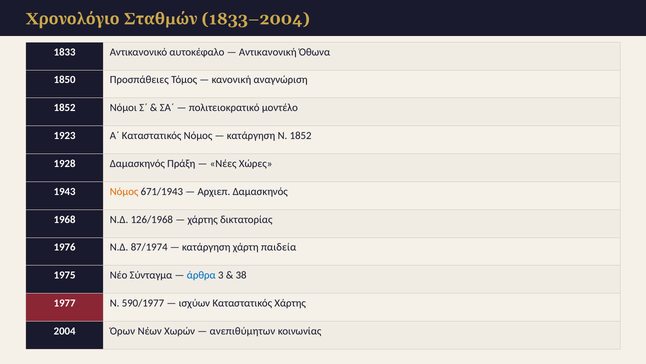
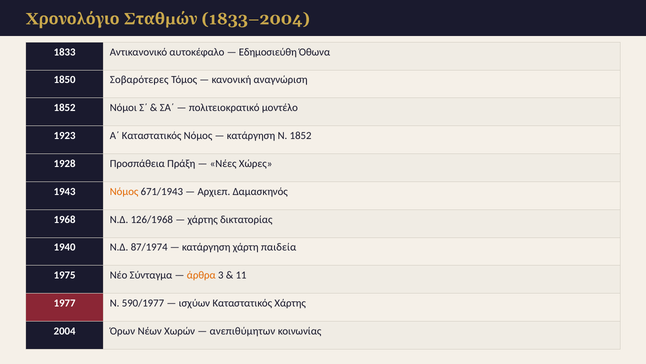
Αντικανονική: Αντικανονική -> Εδημοσιεύθη
Προσπάθειες: Προσπάθειες -> Σοβαρότερες
1928 Δαμασκηνός: Δαμασκηνός -> Προσπάθεια
1976: 1976 -> 1940
άρθρα colour: blue -> orange
38: 38 -> 11
